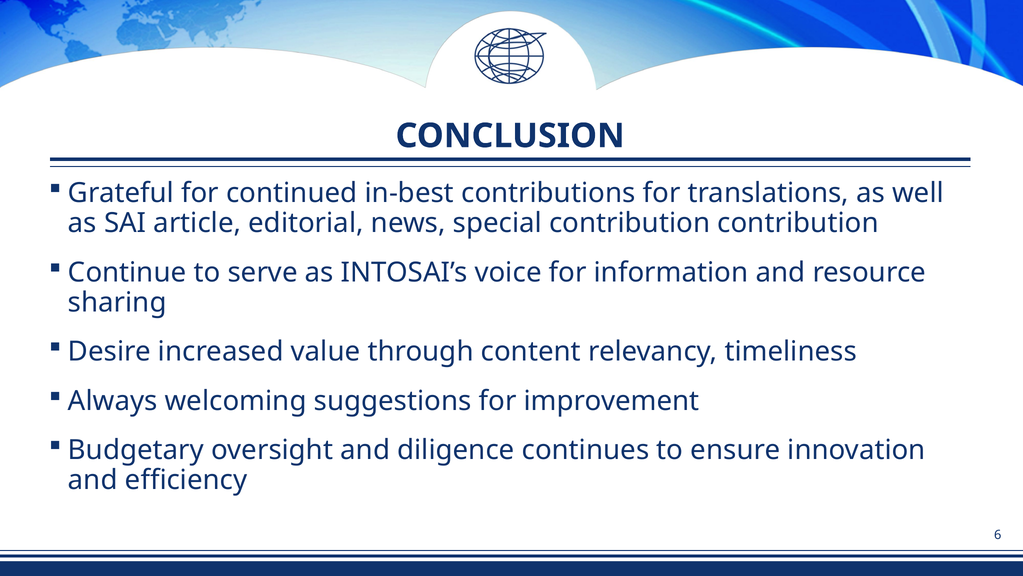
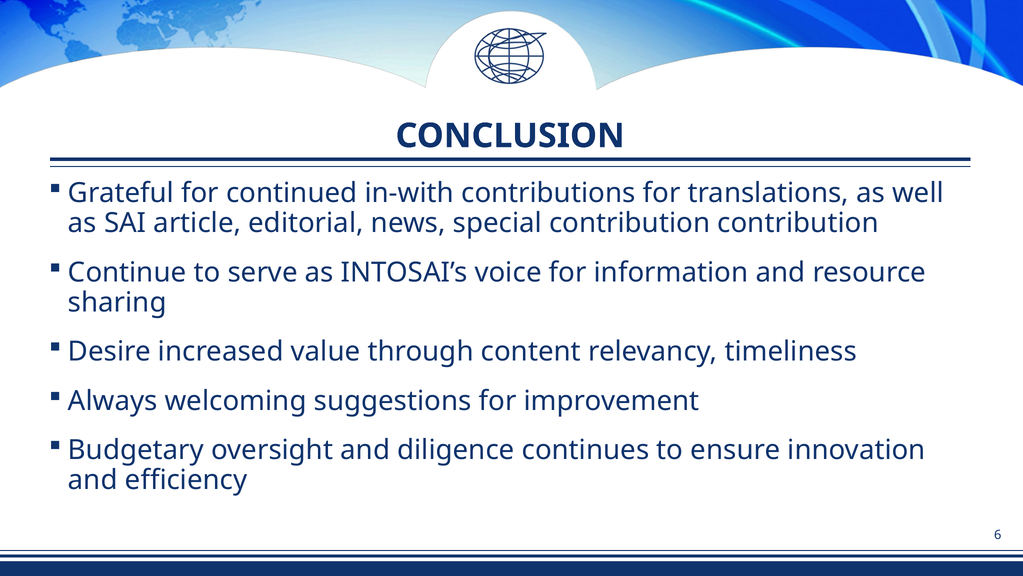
in-best: in-best -> in-with
